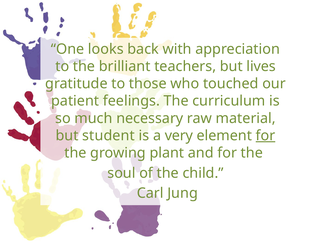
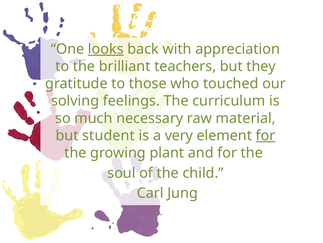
looks underline: none -> present
lives: lives -> they
patient: patient -> solving
